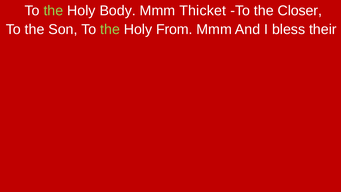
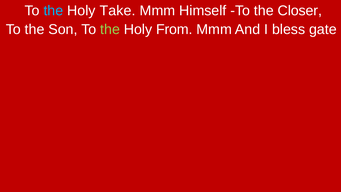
the at (53, 11) colour: light green -> light blue
Body: Body -> Take
Thicket: Thicket -> Himself
their: their -> gate
